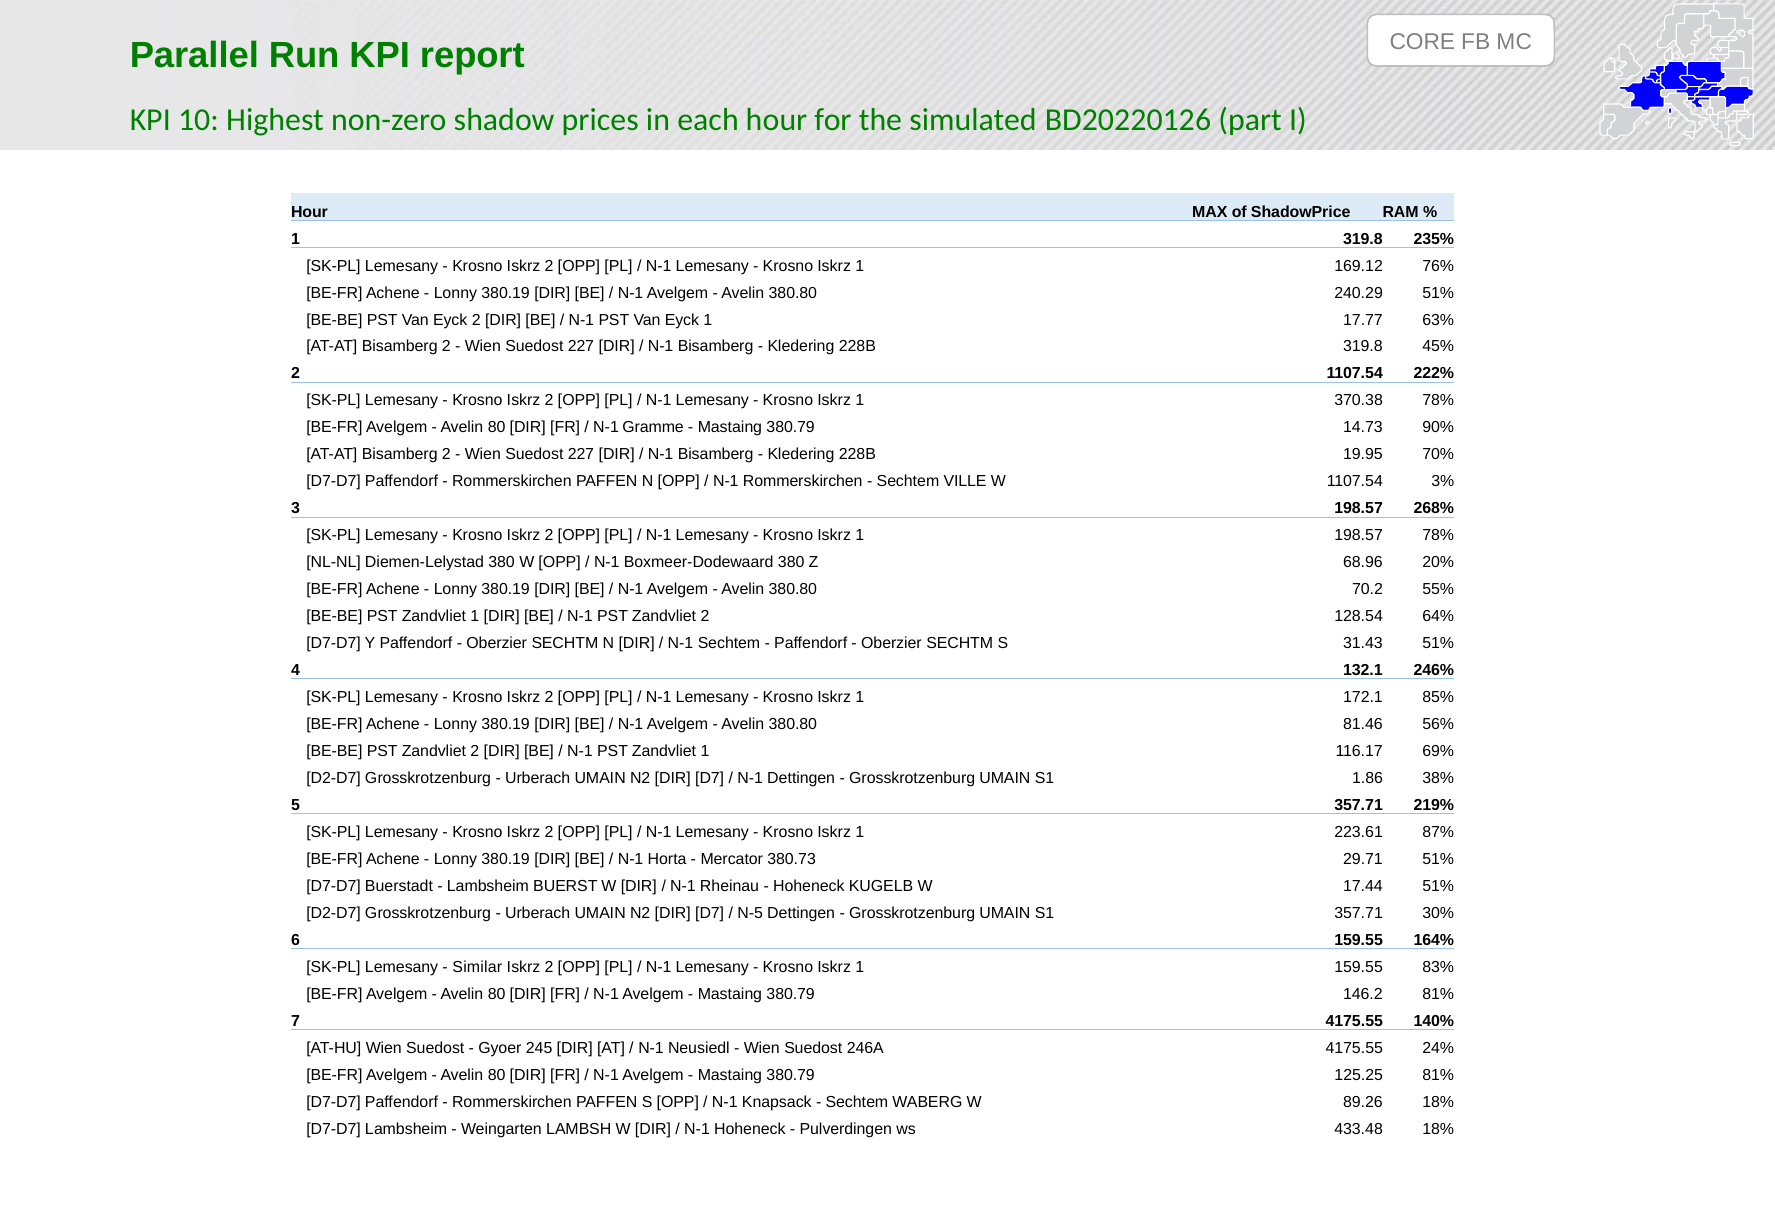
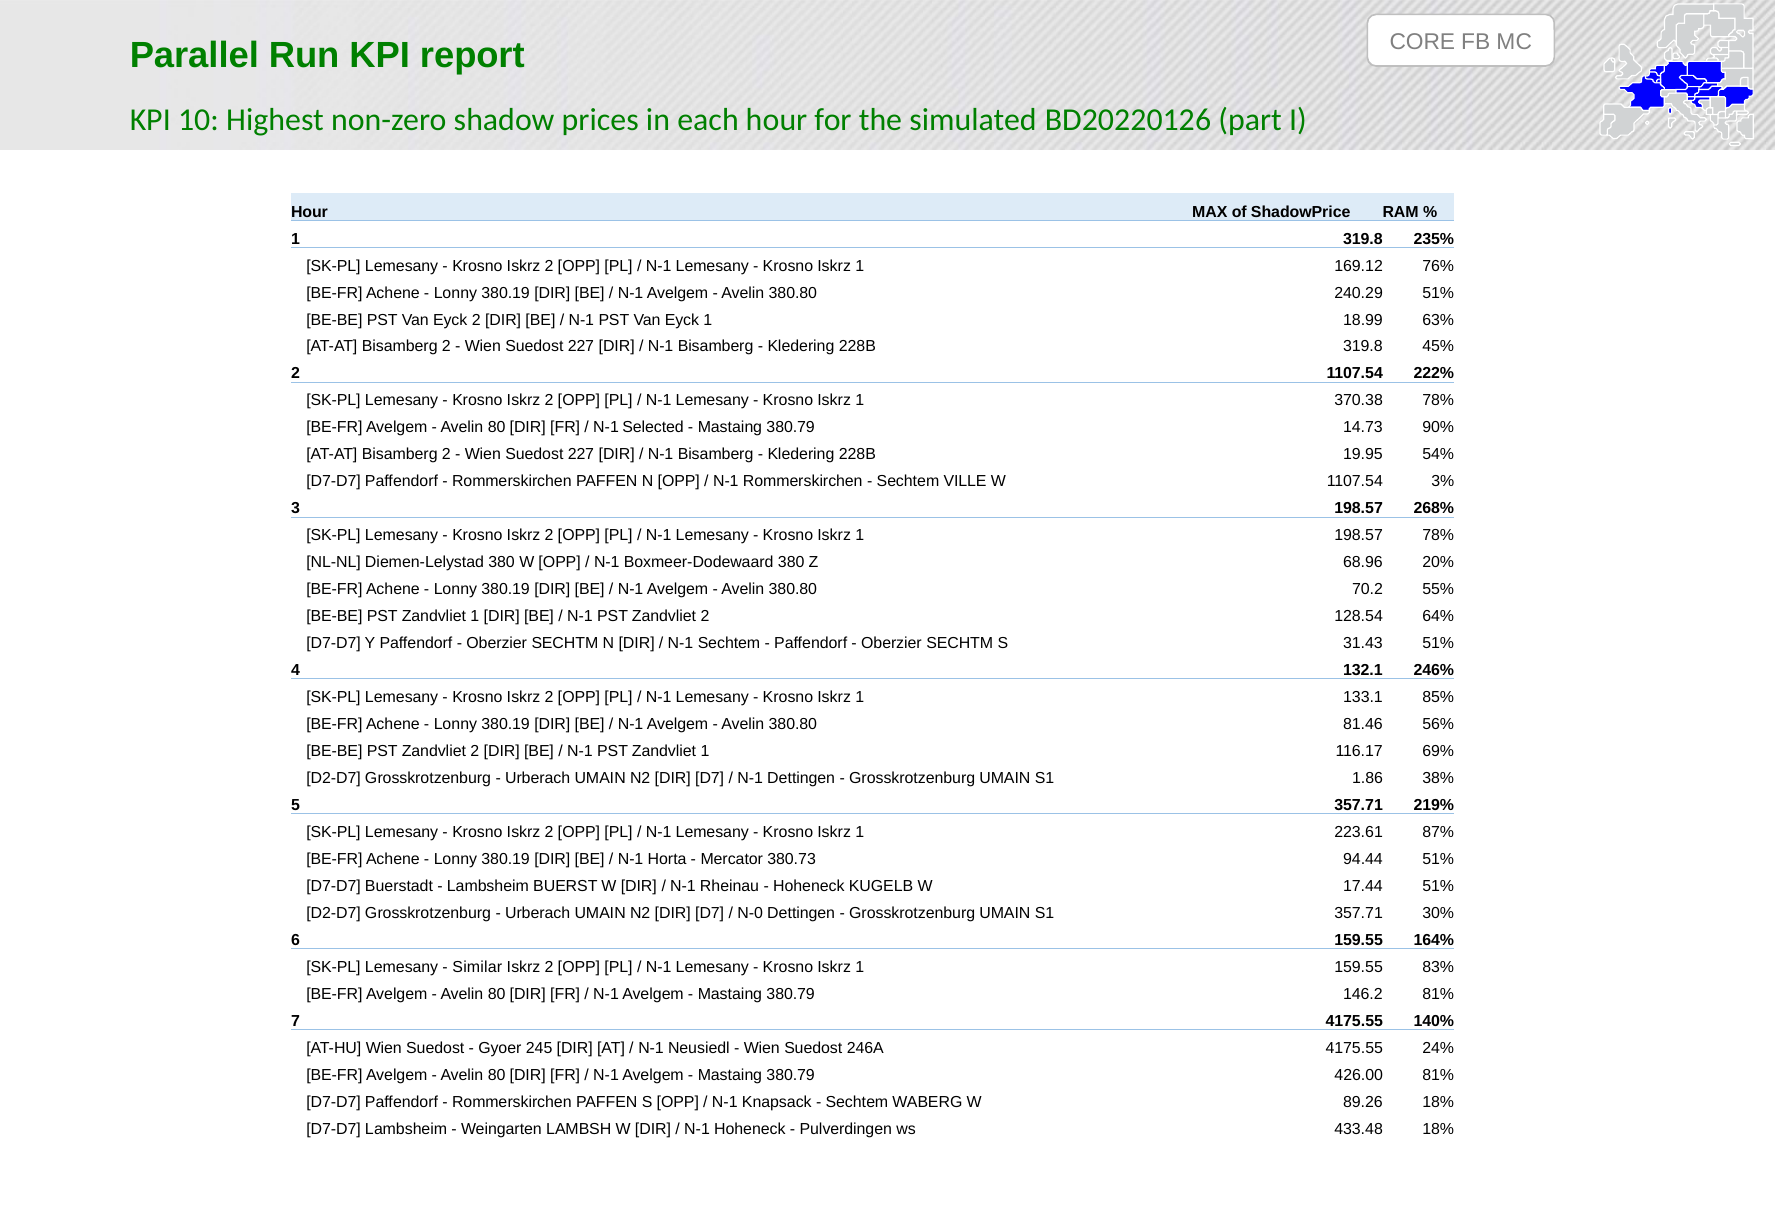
17.77: 17.77 -> 18.99
Gramme: Gramme -> Selected
70%: 70% -> 54%
172.1: 172.1 -> 133.1
29.71: 29.71 -> 94.44
N-5: N-5 -> N-0
125.25: 125.25 -> 426.00
